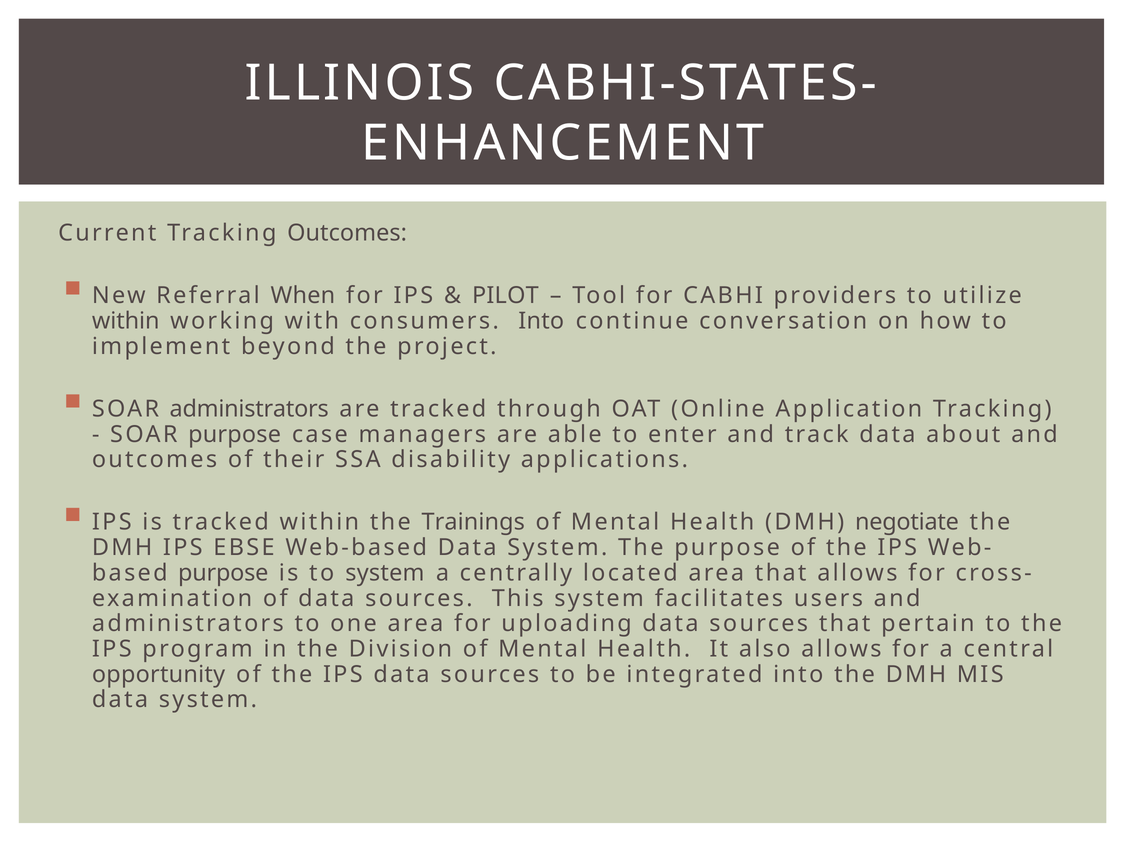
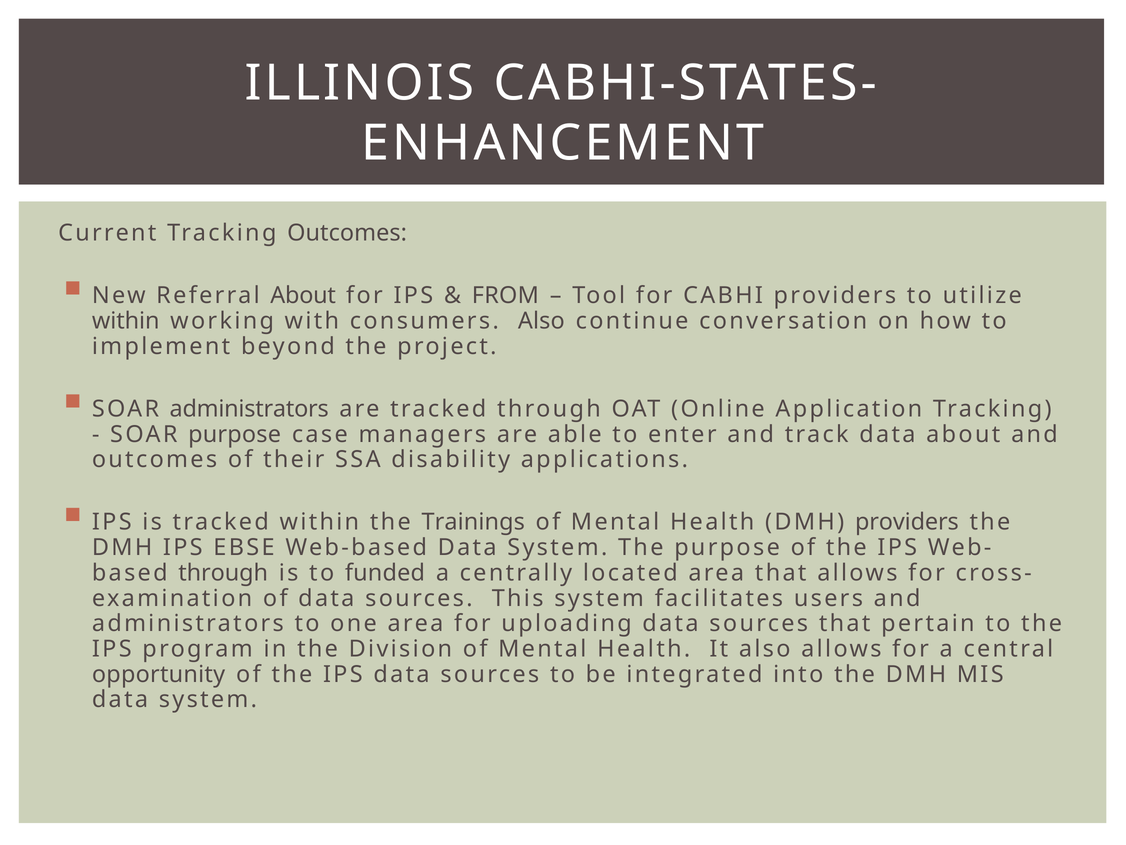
Referral When: When -> About
PILOT: PILOT -> FROM
consumers Into: Into -> Also
DMH negotiate: negotiate -> providers
purpose at (223, 573): purpose -> through
to system: system -> funded
